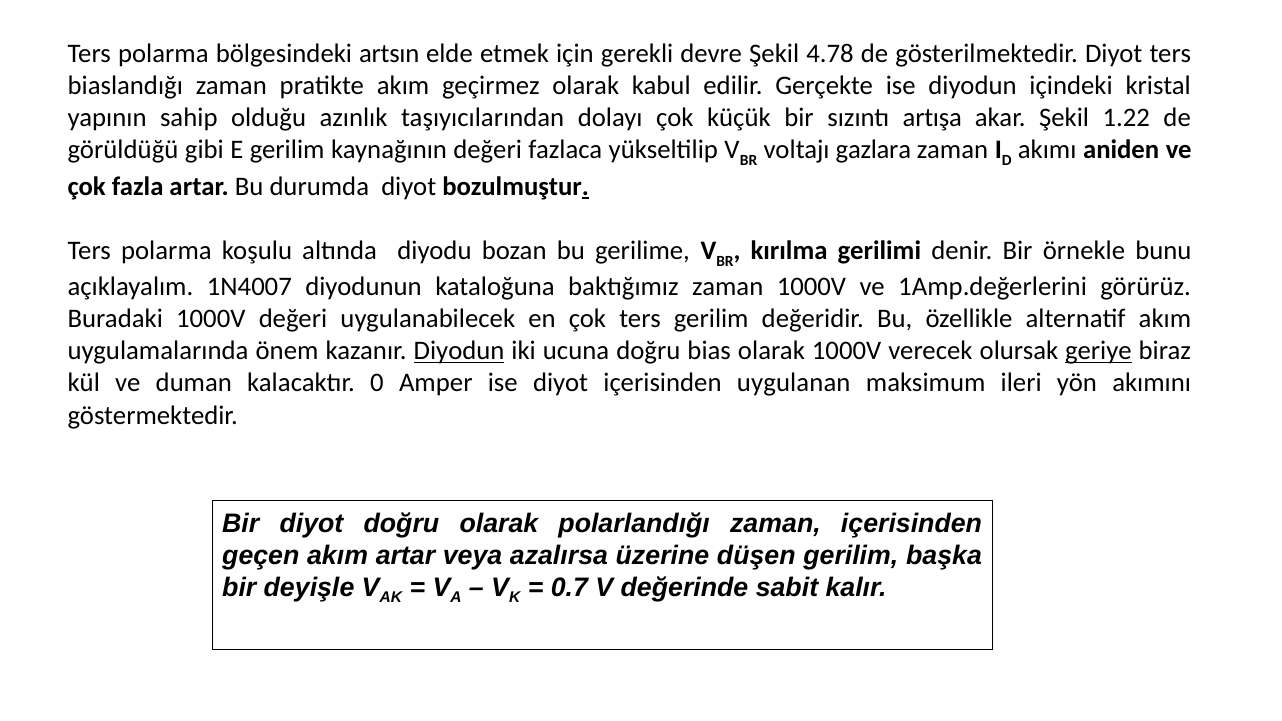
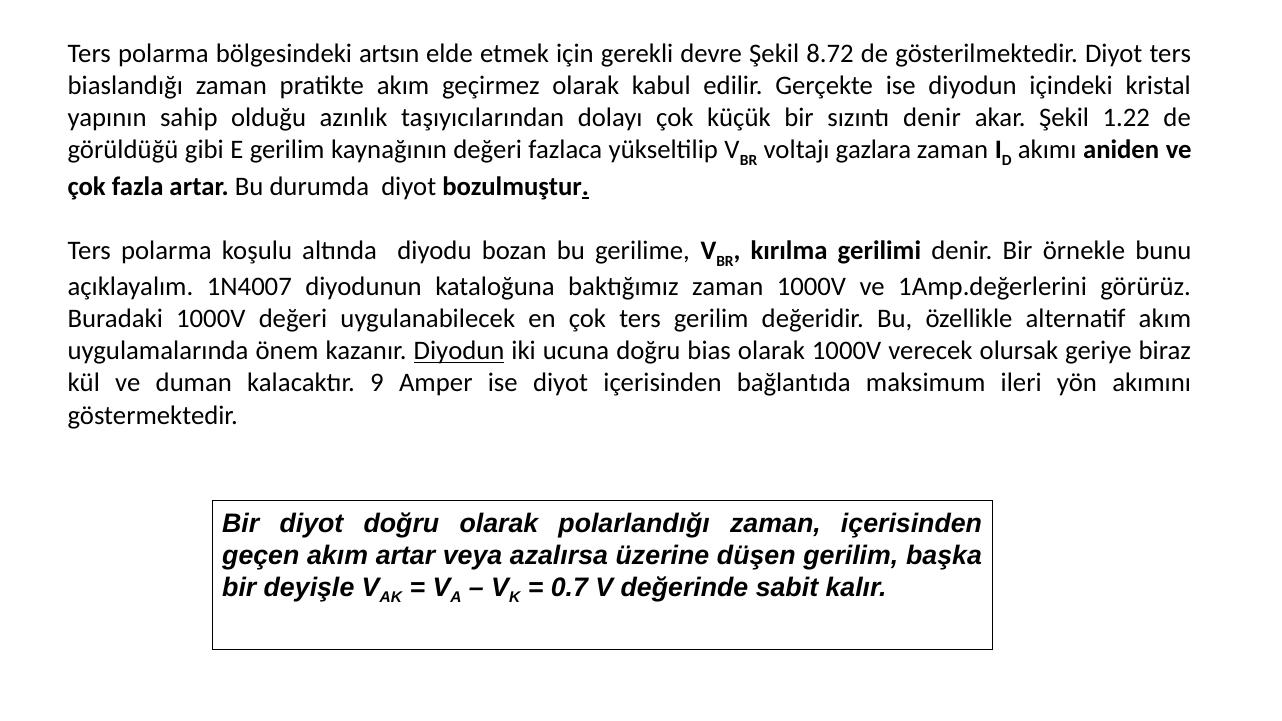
4.78: 4.78 -> 8.72
sızıntı artışa: artışa -> denir
geriye underline: present -> none
0: 0 -> 9
uygulanan: uygulanan -> bağlantıda
